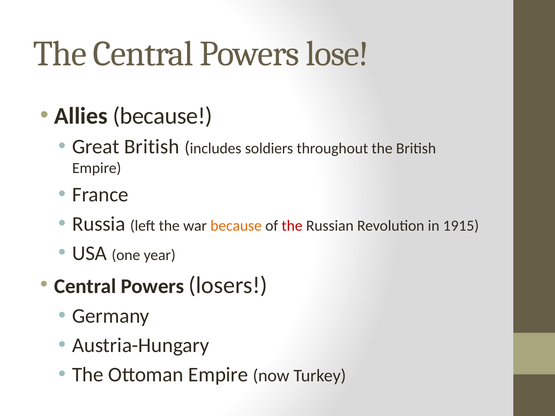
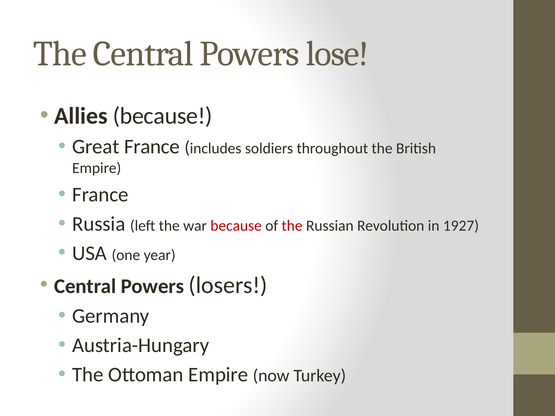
Great British: British -> France
because at (236, 226) colour: orange -> red
1915: 1915 -> 1927
